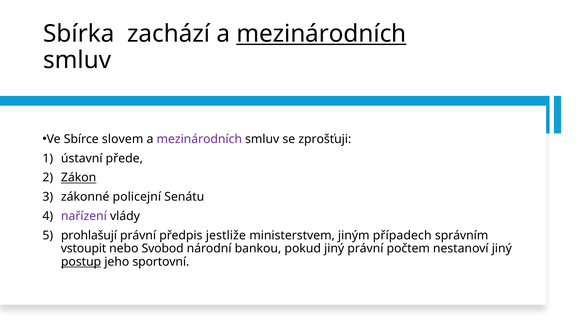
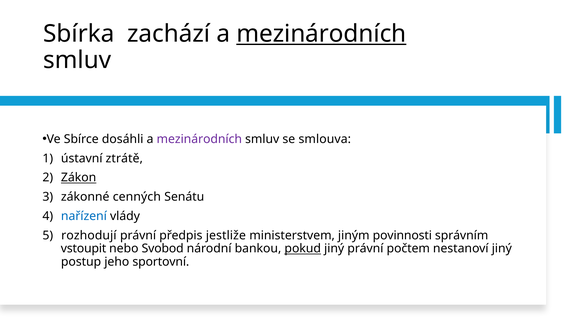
slovem: slovem -> dosáhli
zprošťuji: zprošťuji -> smlouva
přede: přede -> ztrátě
policejní: policejní -> cenných
nařízení colour: purple -> blue
prohlašují: prohlašují -> rozhodují
případech: případech -> povinnosti
pokud underline: none -> present
postup underline: present -> none
